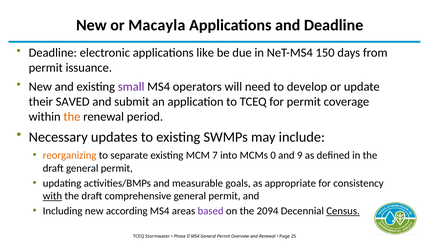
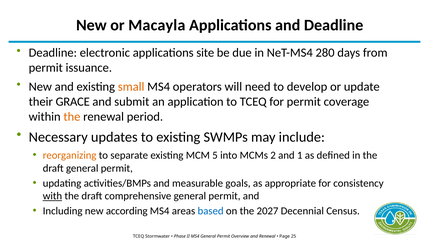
like: like -> site
150: 150 -> 280
small colour: purple -> orange
SAVED: SAVED -> GRACE
7: 7 -> 5
0: 0 -> 2
9: 9 -> 1
based colour: purple -> blue
2094: 2094 -> 2027
Census underline: present -> none
